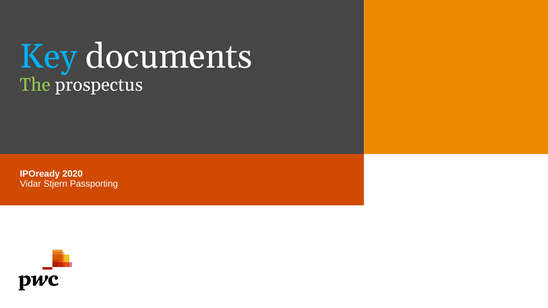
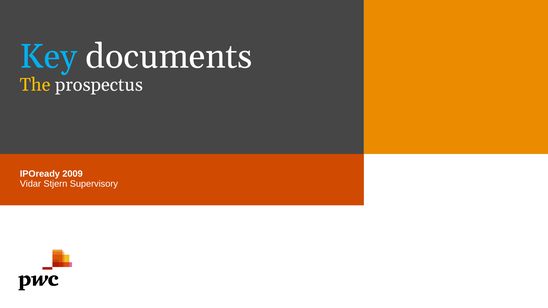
The colour: light green -> yellow
2020: 2020 -> 2009
Passporting: Passporting -> Supervisory
